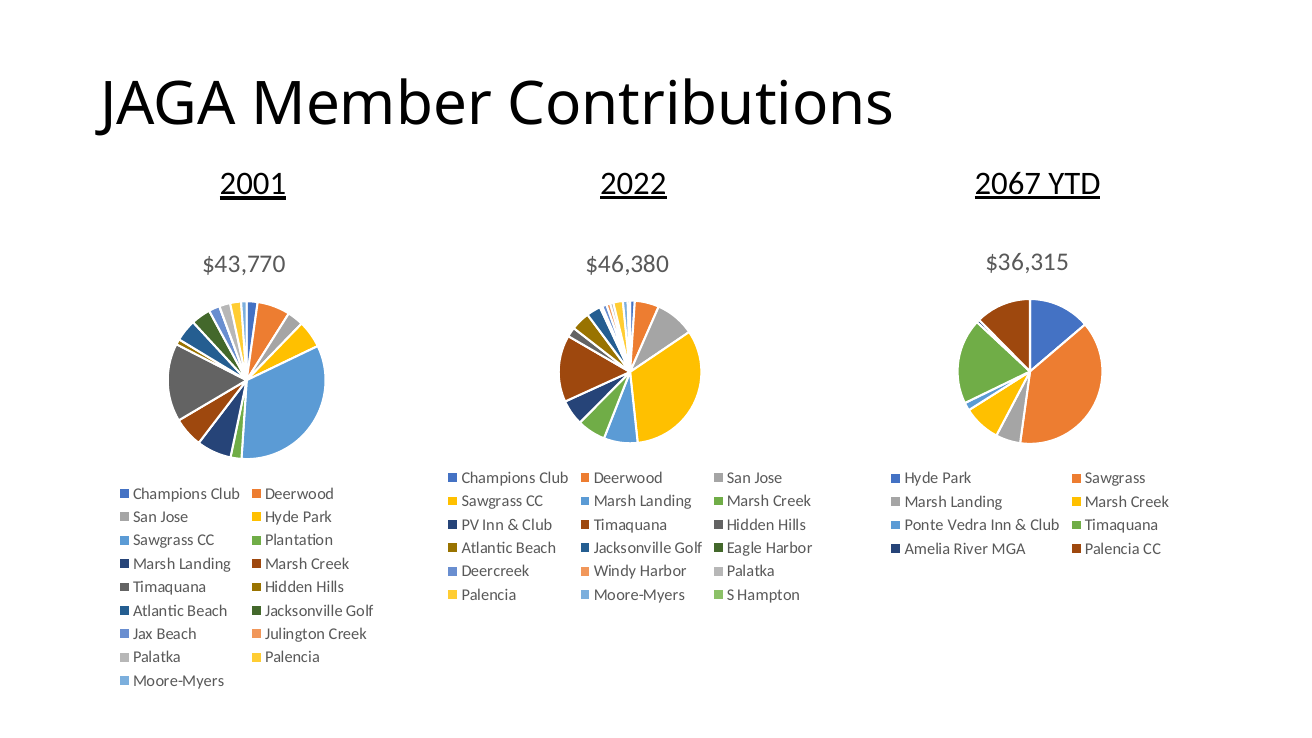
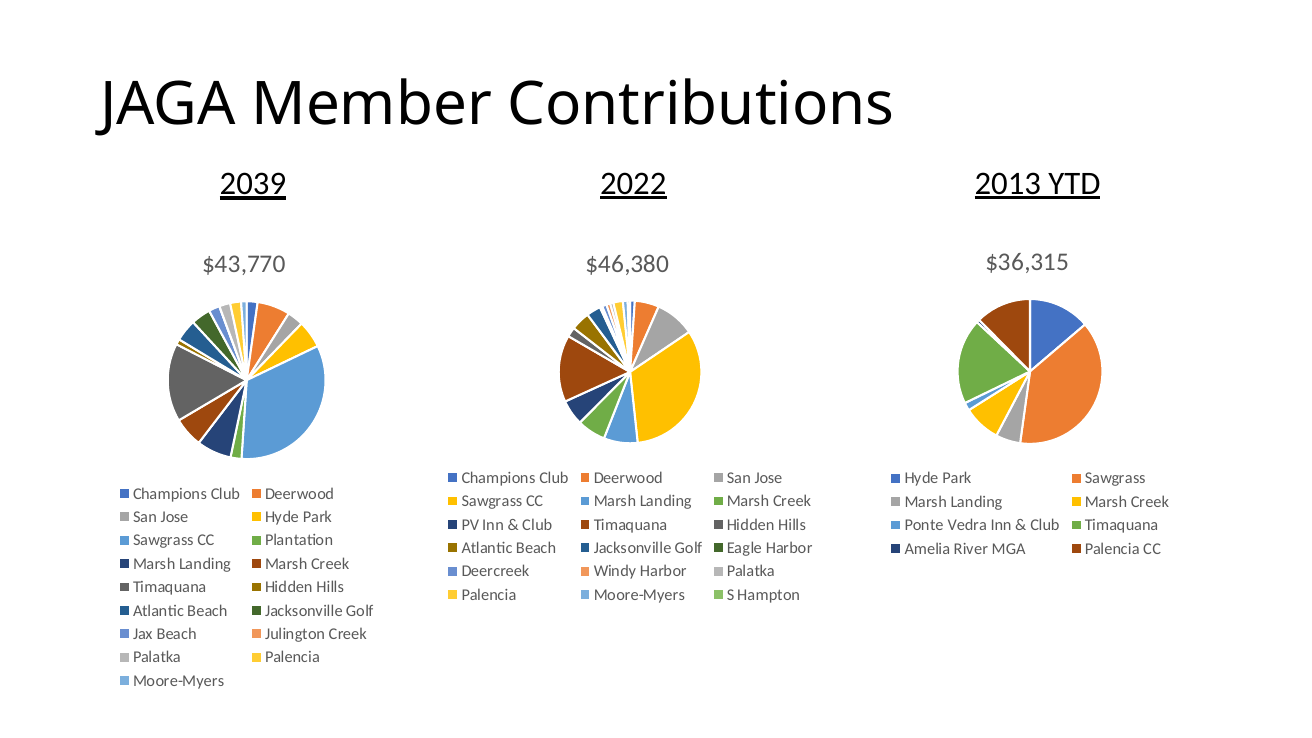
2001: 2001 -> 2039
2067: 2067 -> 2013
